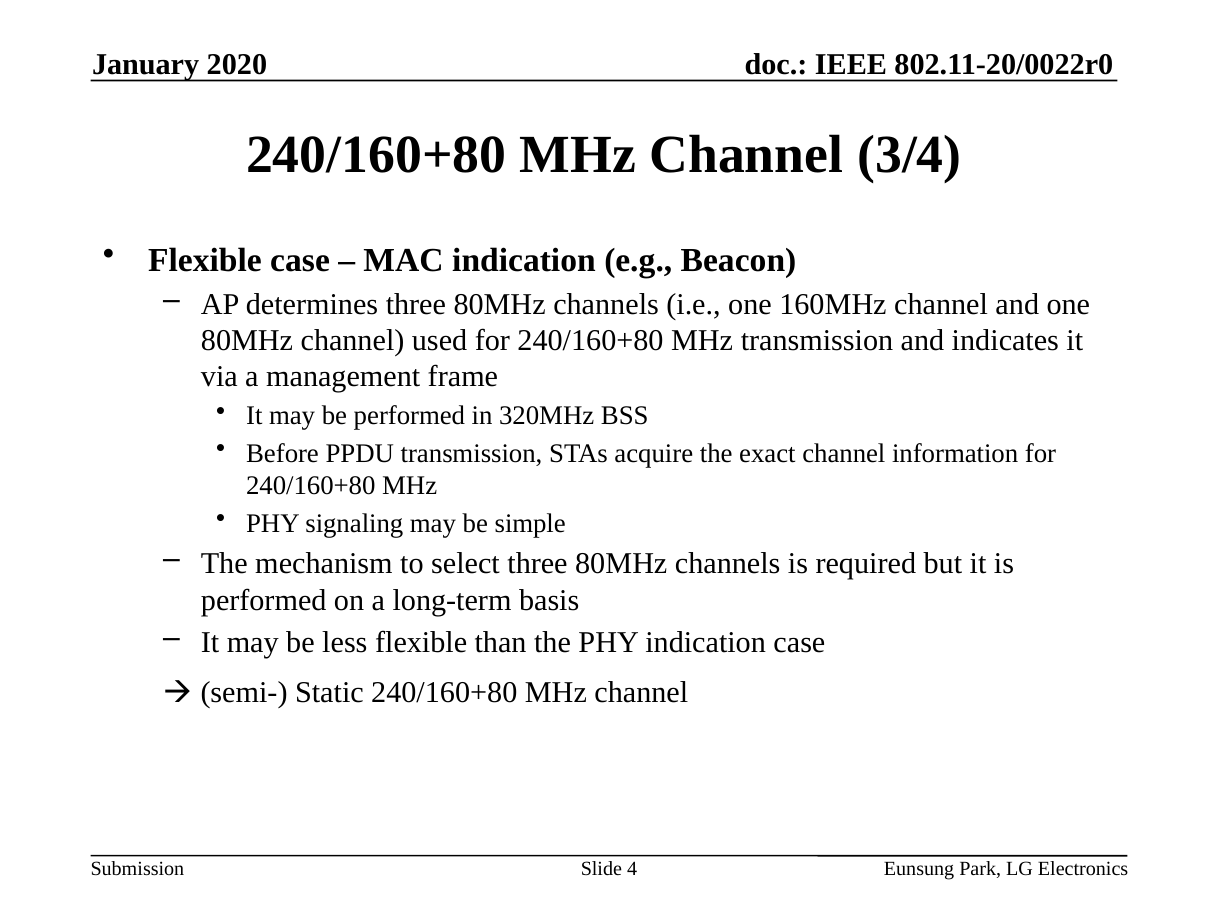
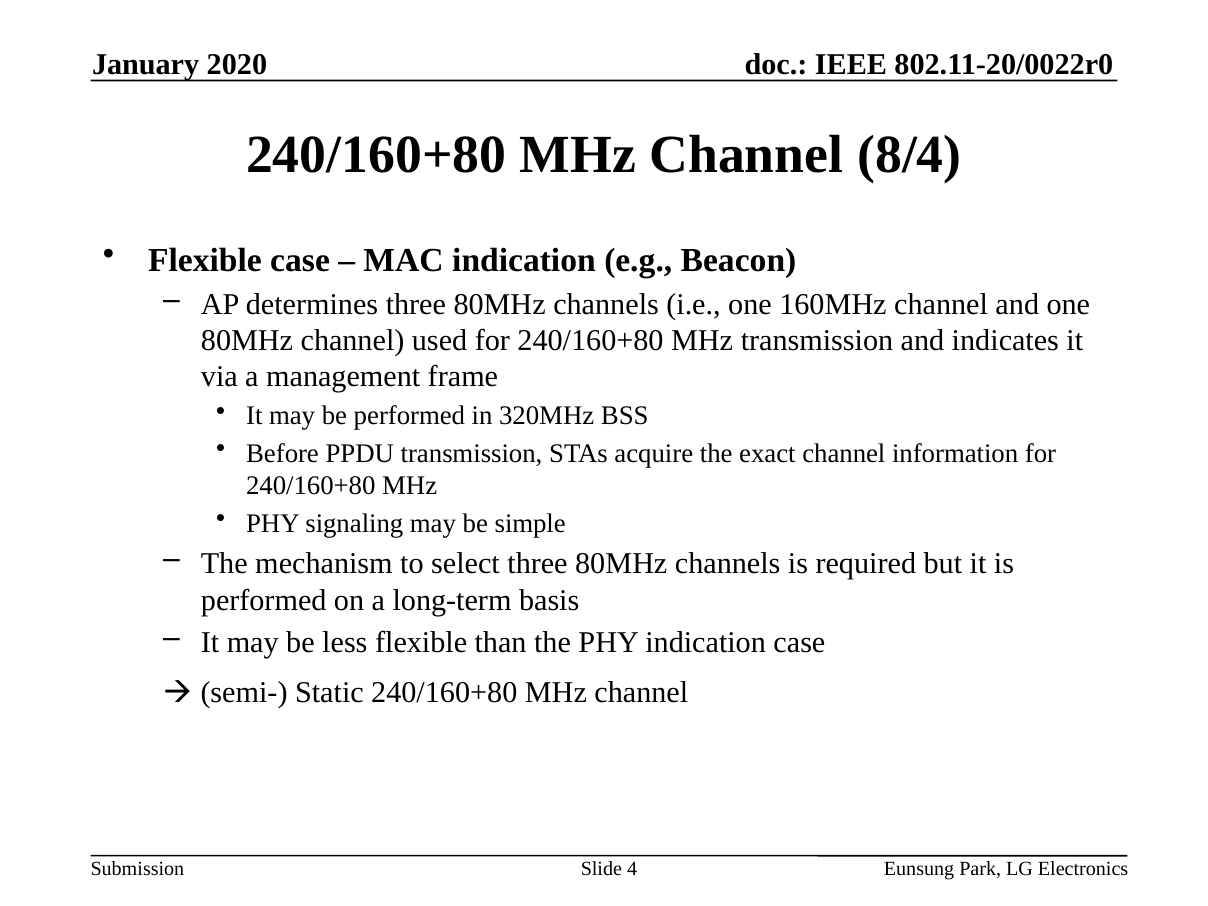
3/4: 3/4 -> 8/4
